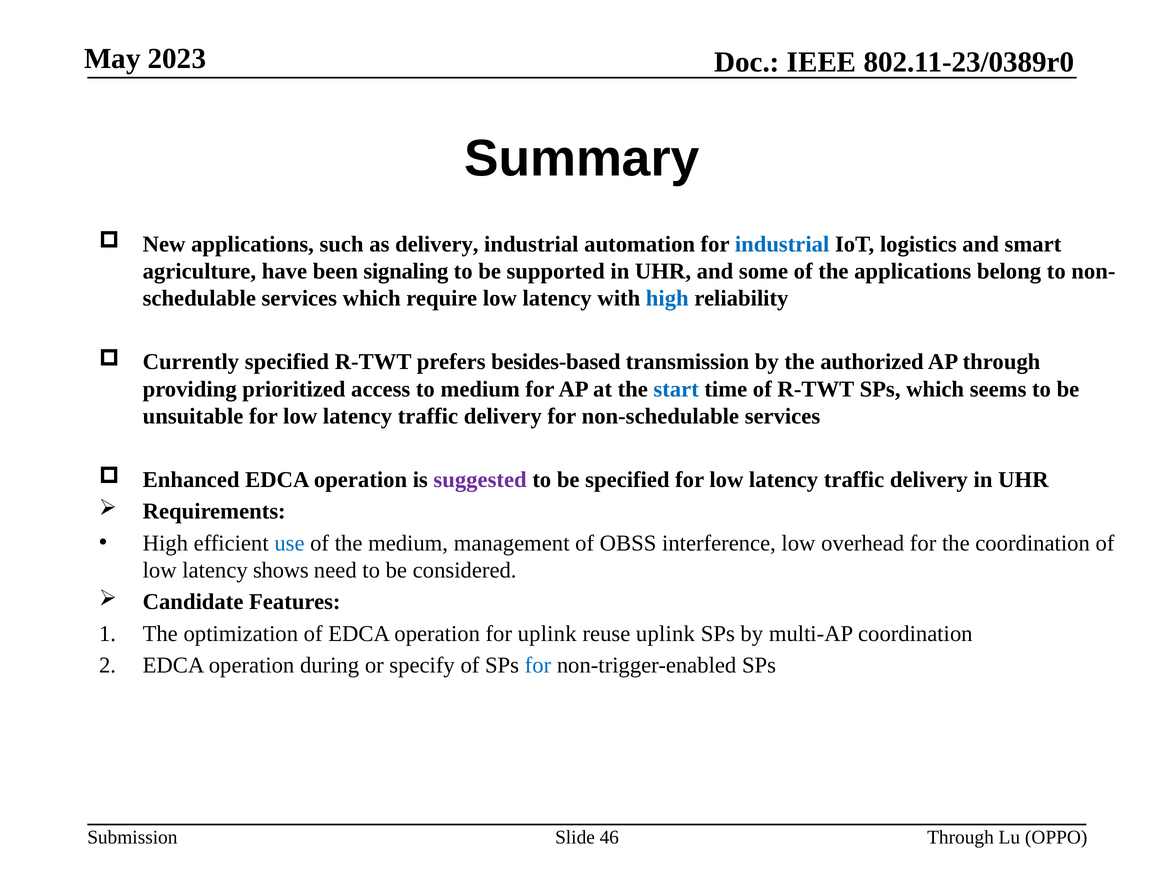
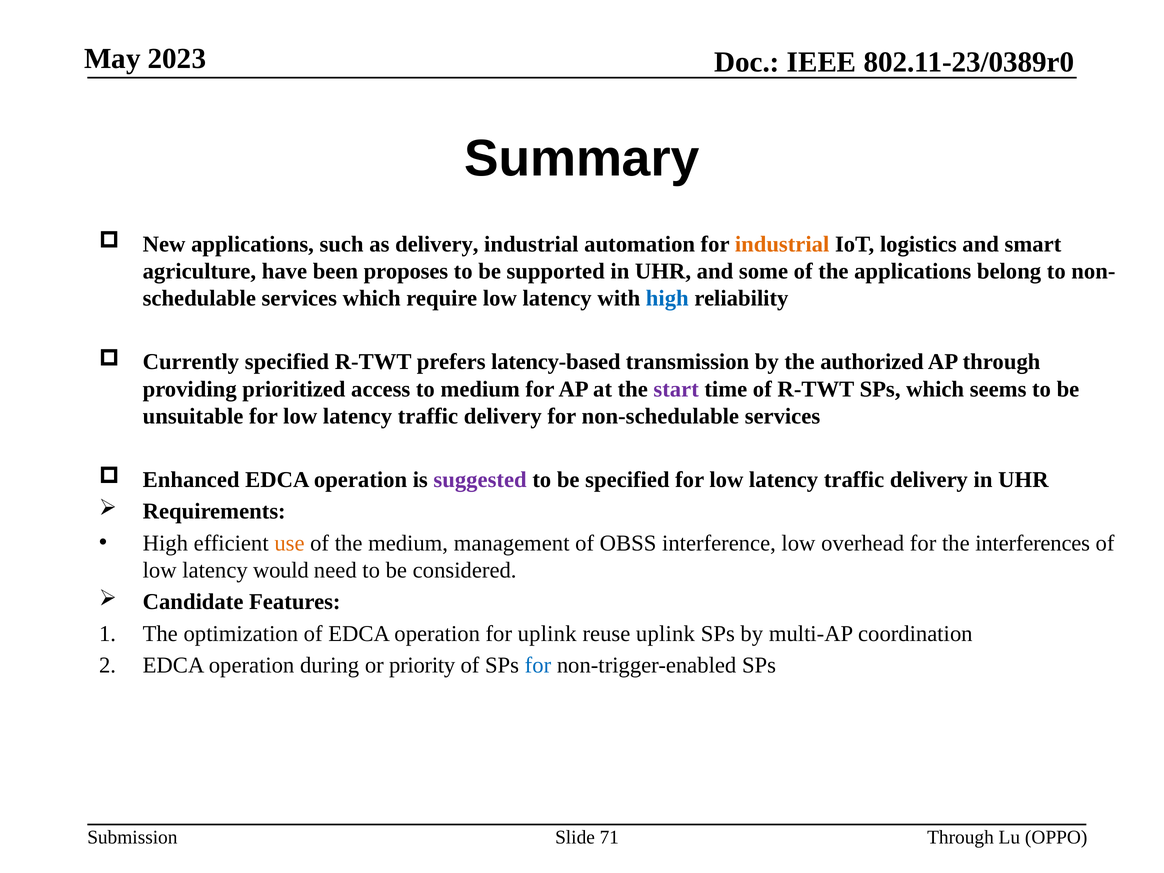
industrial at (782, 244) colour: blue -> orange
signaling: signaling -> proposes
besides-based: besides-based -> latency-based
start colour: blue -> purple
use colour: blue -> orange
the coordination: coordination -> interferences
shows: shows -> would
specify: specify -> priority
46: 46 -> 71
